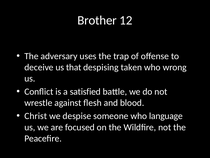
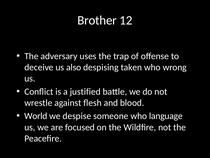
that: that -> also
satisfied: satisfied -> justified
Christ: Christ -> World
